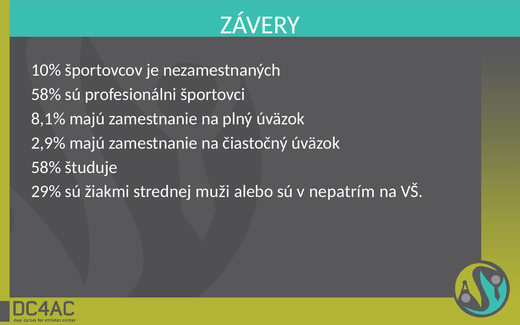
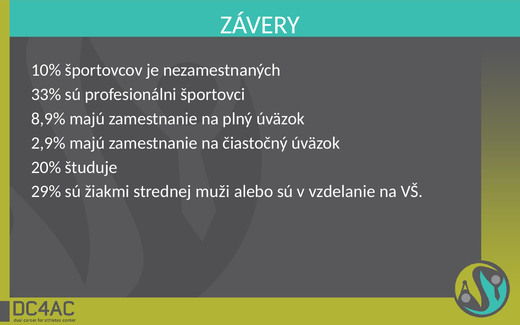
58% at (46, 95): 58% -> 33%
8,1%: 8,1% -> 8,9%
58% at (46, 167): 58% -> 20%
nepatrím: nepatrím -> vzdelanie
